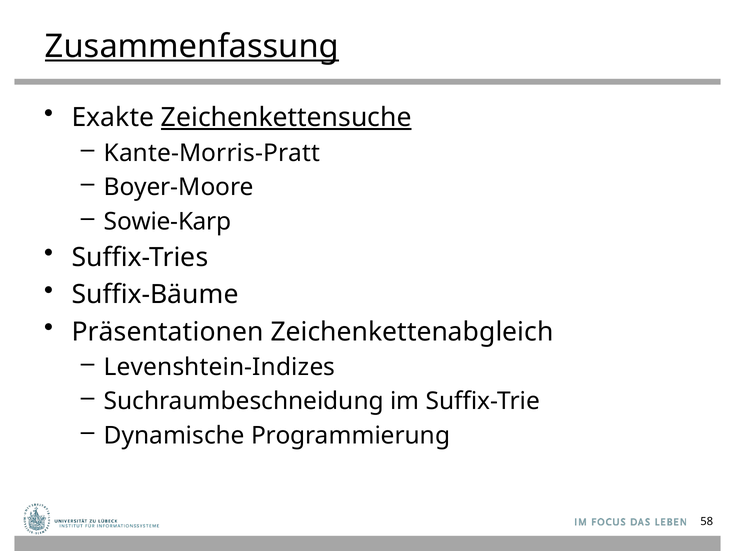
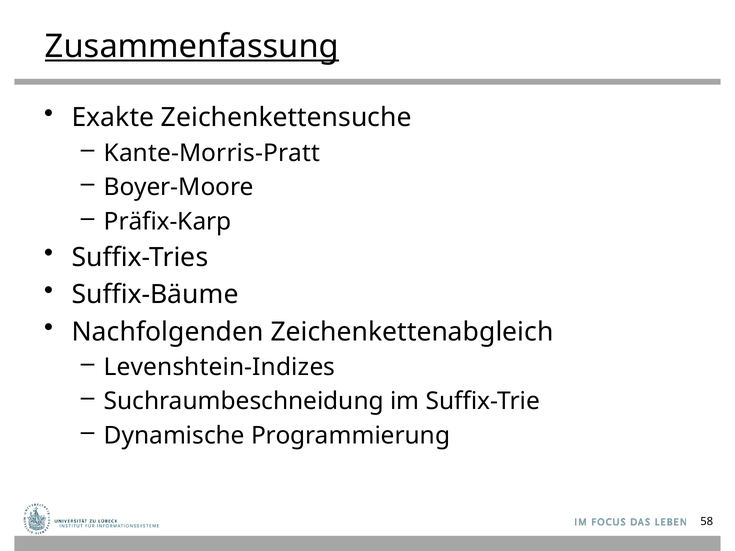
Zeichenkettensuche underline: present -> none
Sowie-Karp: Sowie-Karp -> Präfix-Karp
Präsentationen: Präsentationen -> Nachfolgenden
